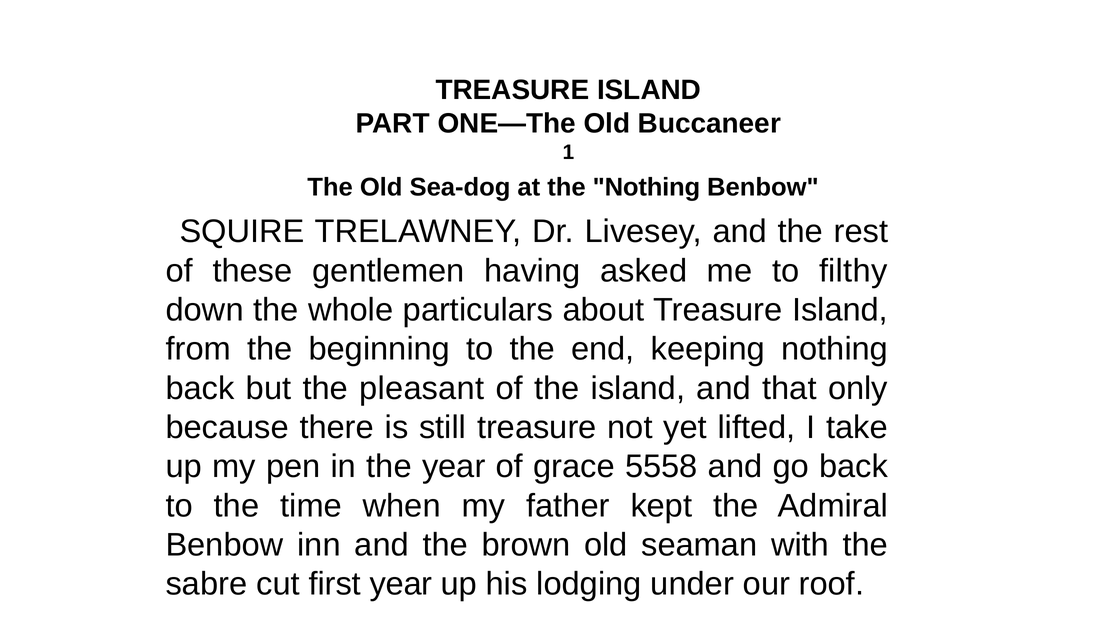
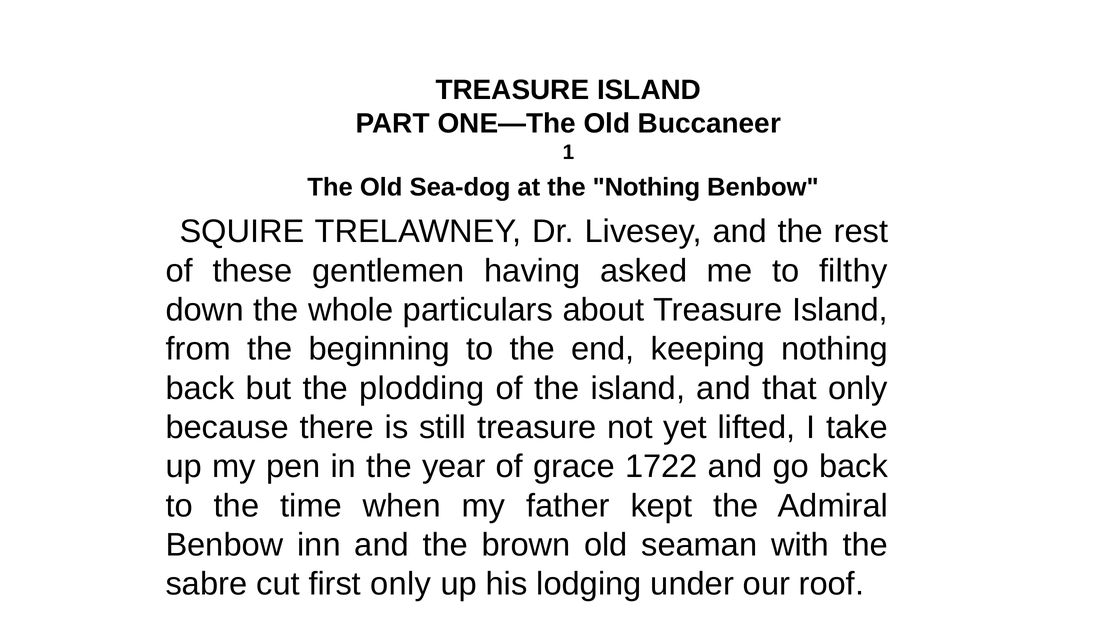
pleasant: pleasant -> plodding
5558: 5558 -> 1722
first year: year -> only
